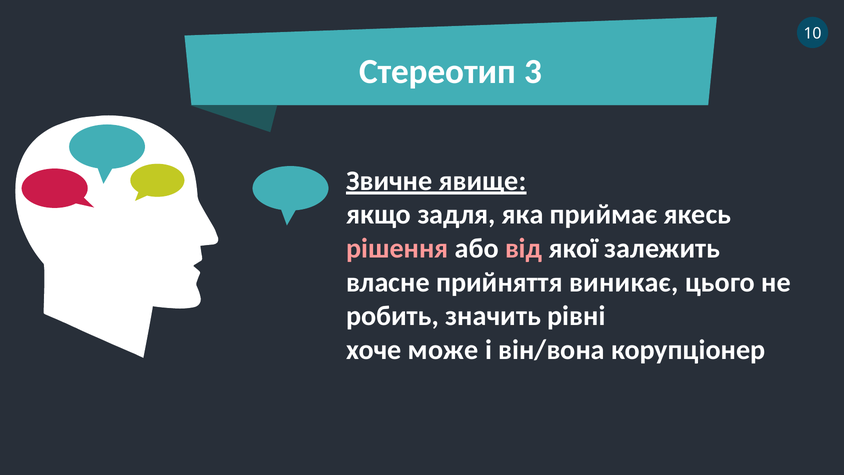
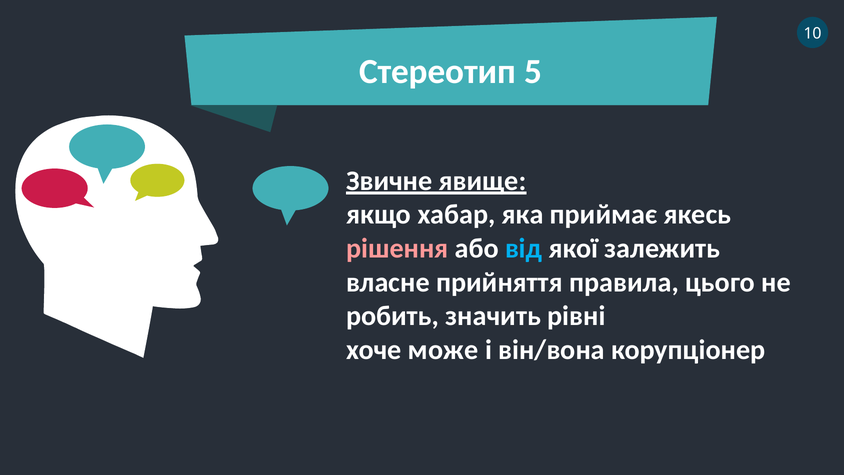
3: 3 -> 5
задля: задля -> хабар
від colour: pink -> light blue
виникає: виникає -> правила
